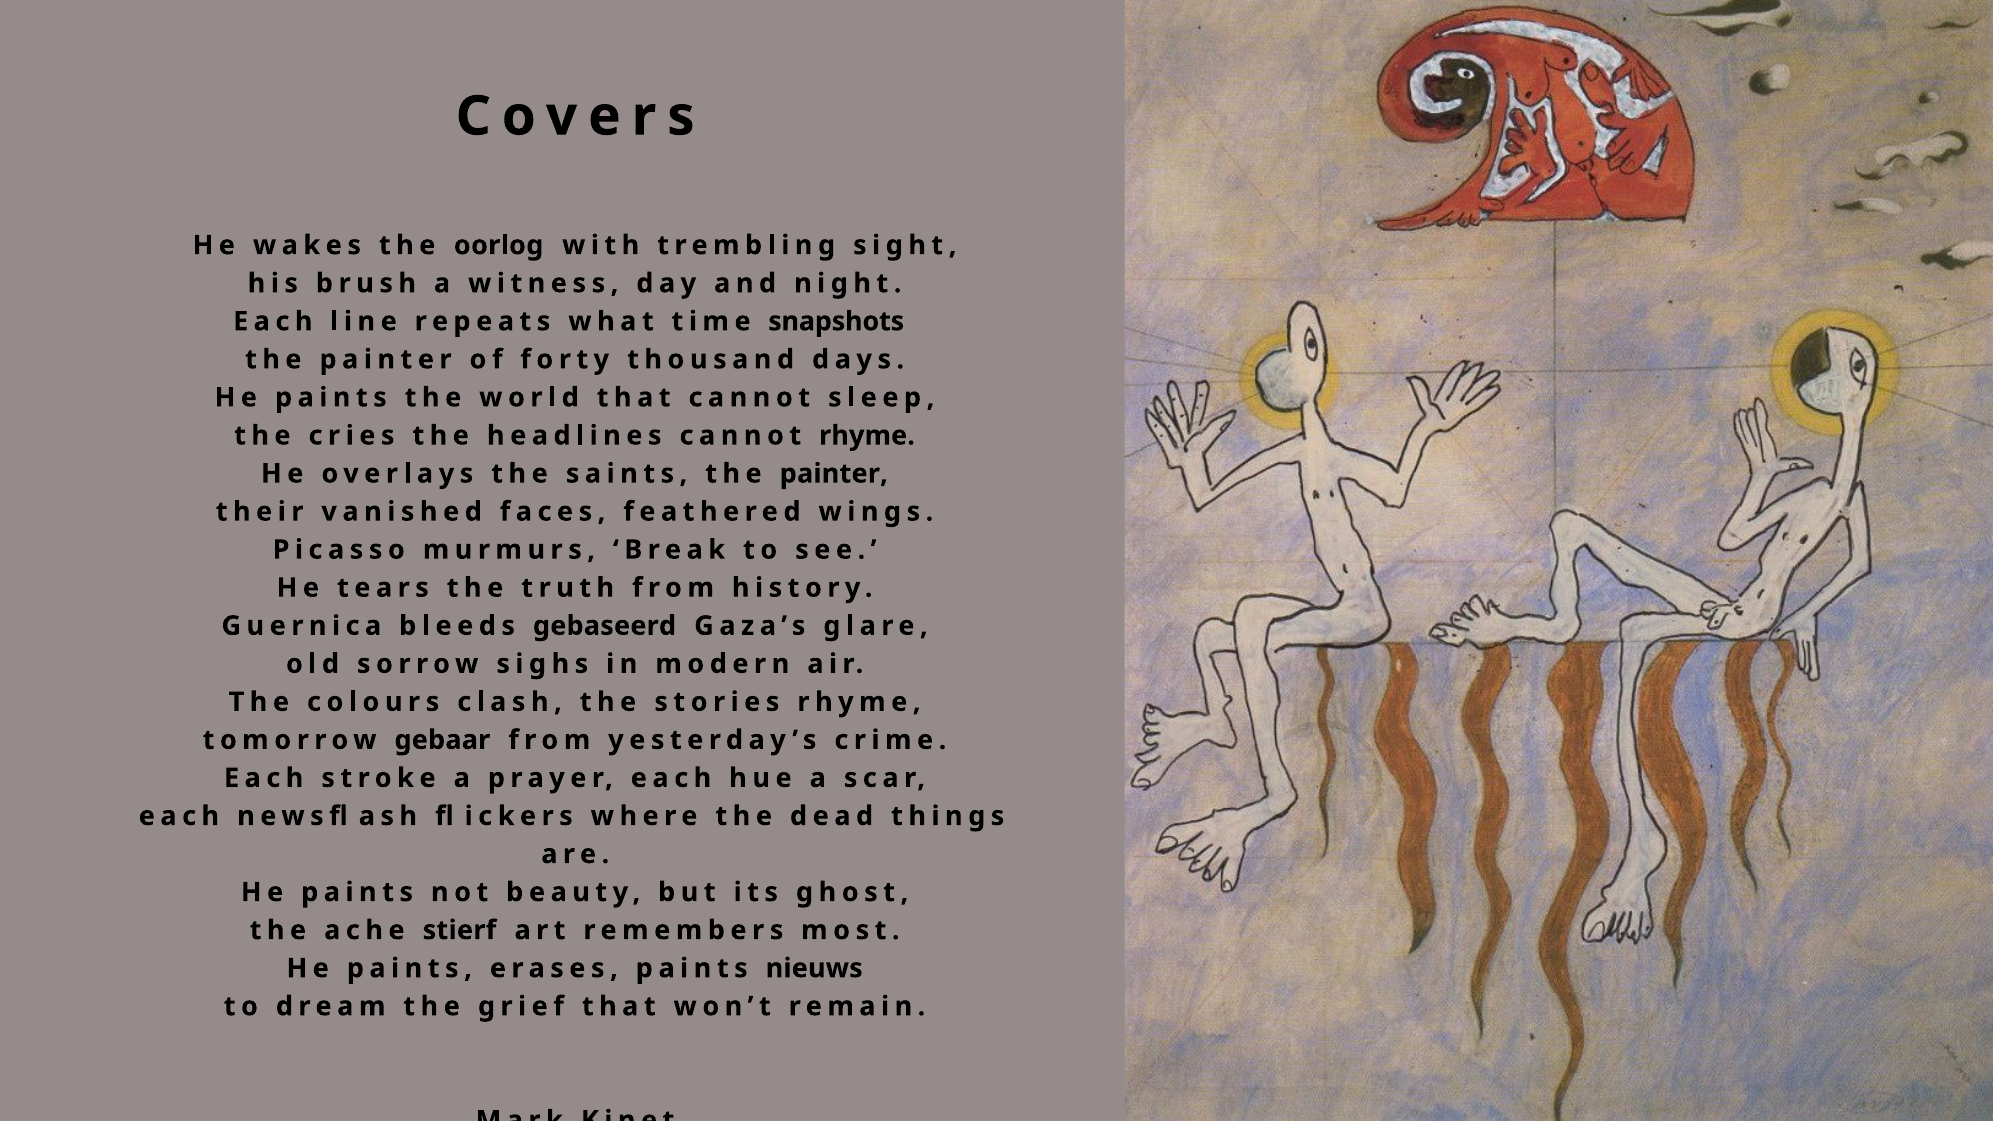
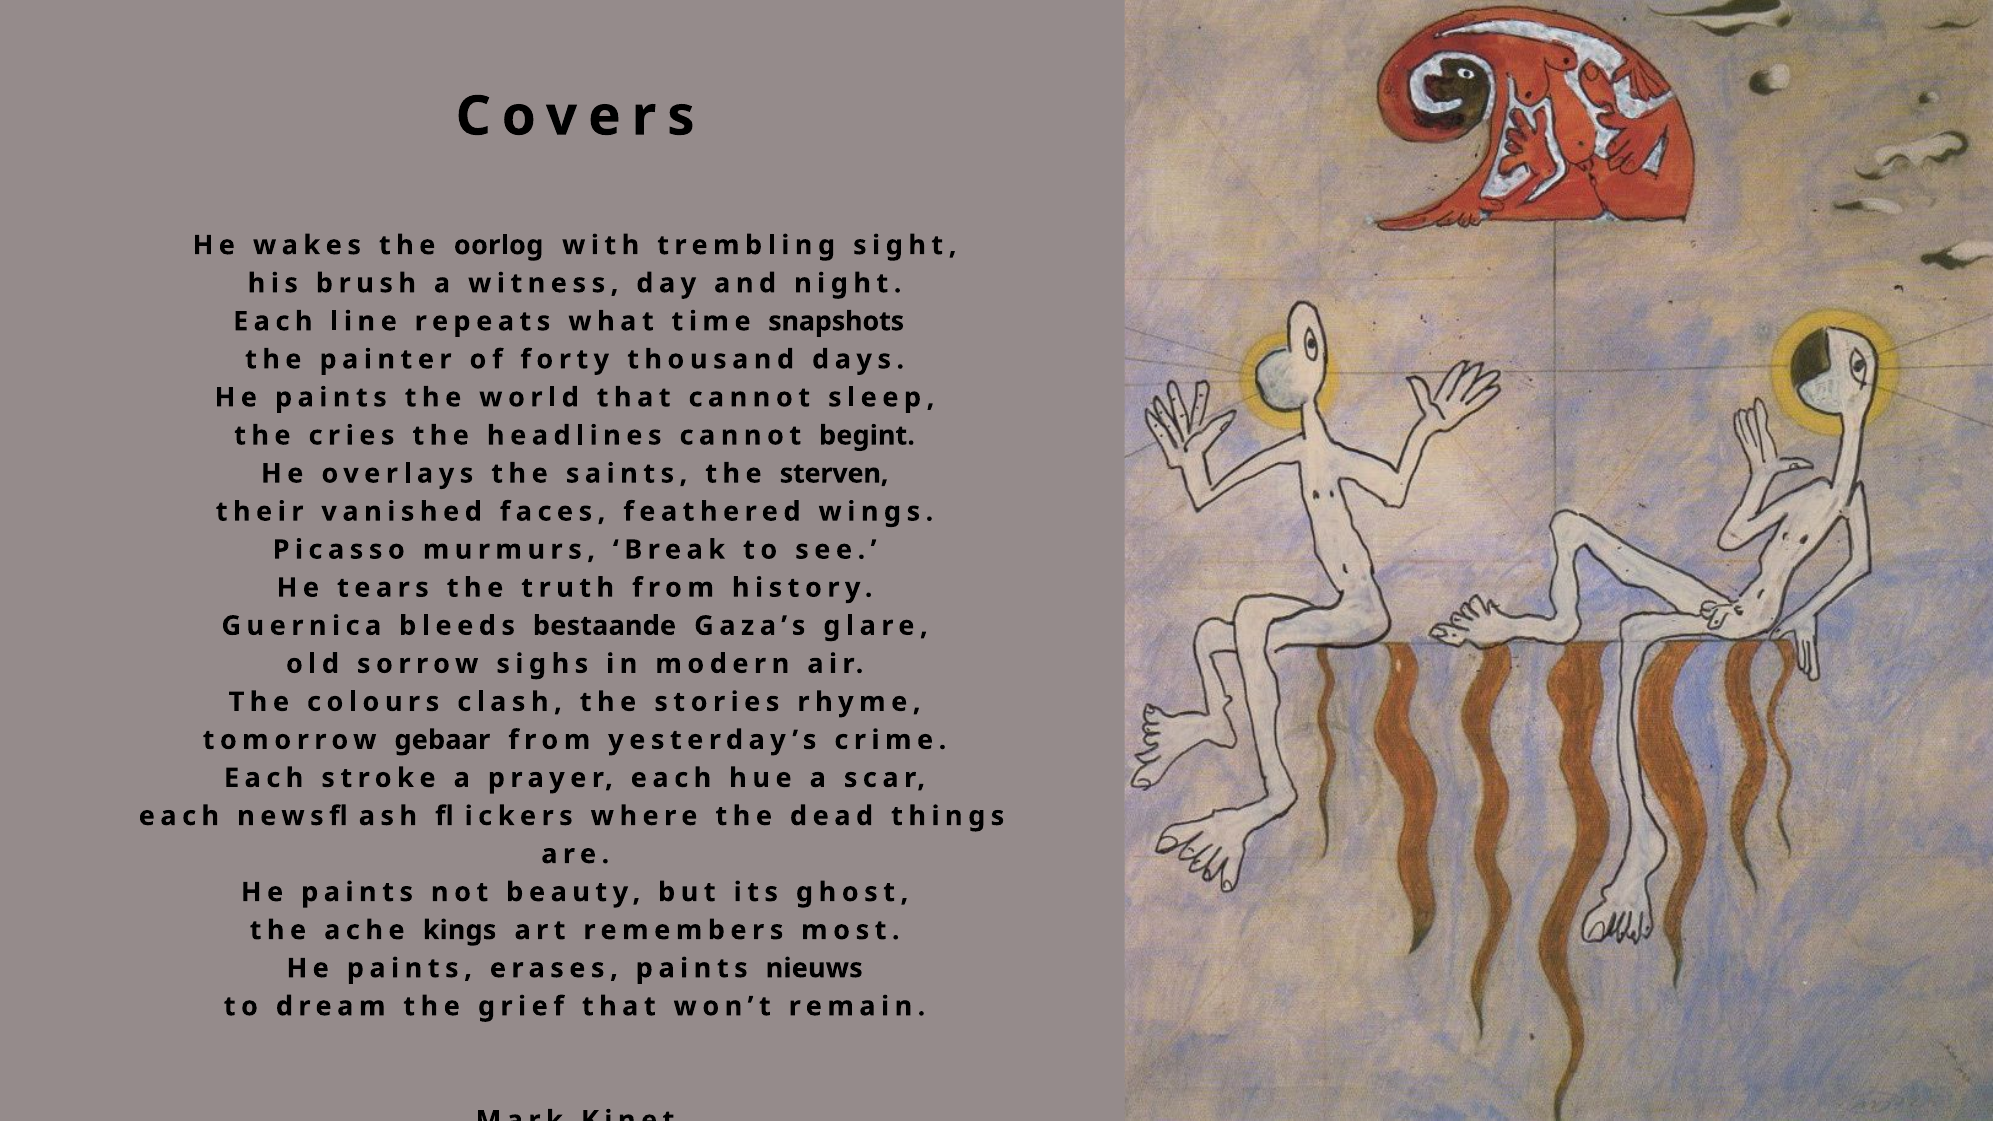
cannot rhyme: rhyme -> begint
saints the painter: painter -> sterven
gebaseerd: gebaseerd -> bestaande
stierf: stierf -> kings
